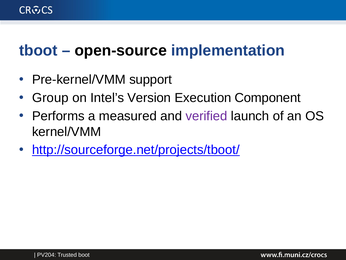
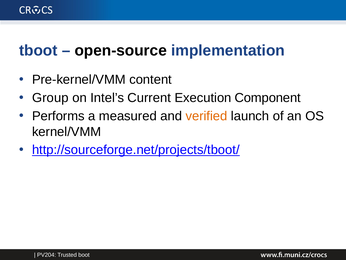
support: support -> content
Version: Version -> Current
verified colour: purple -> orange
